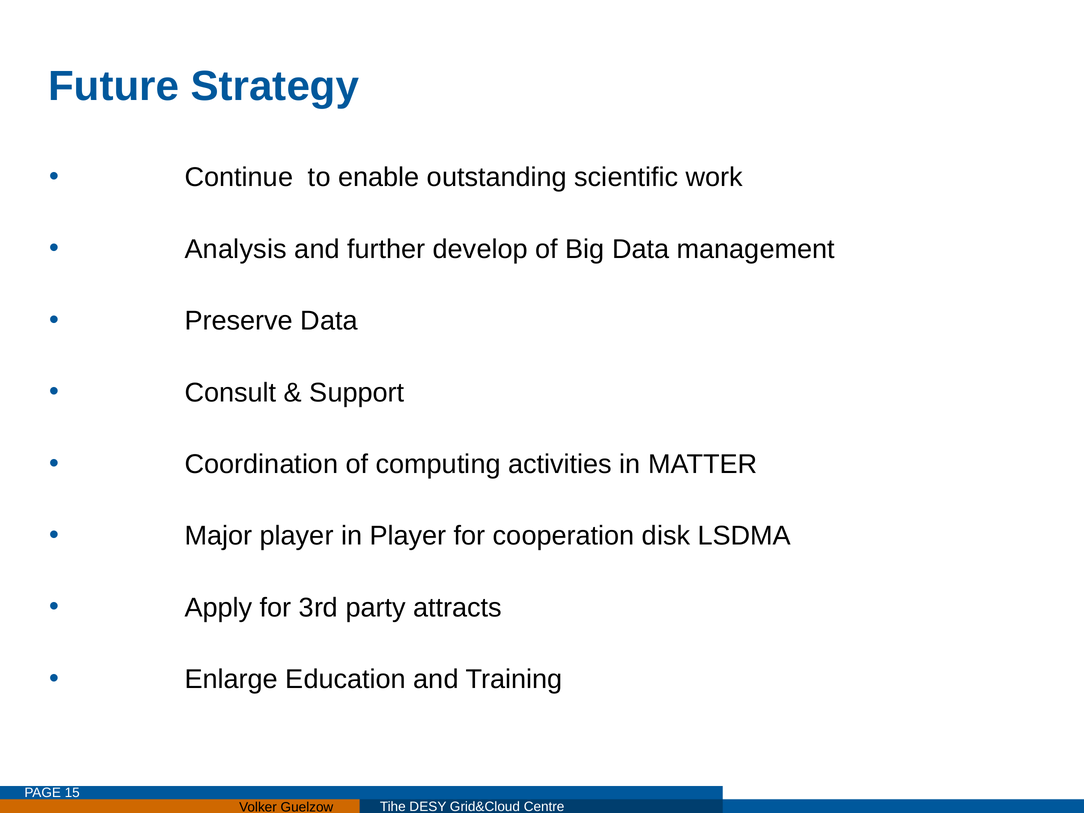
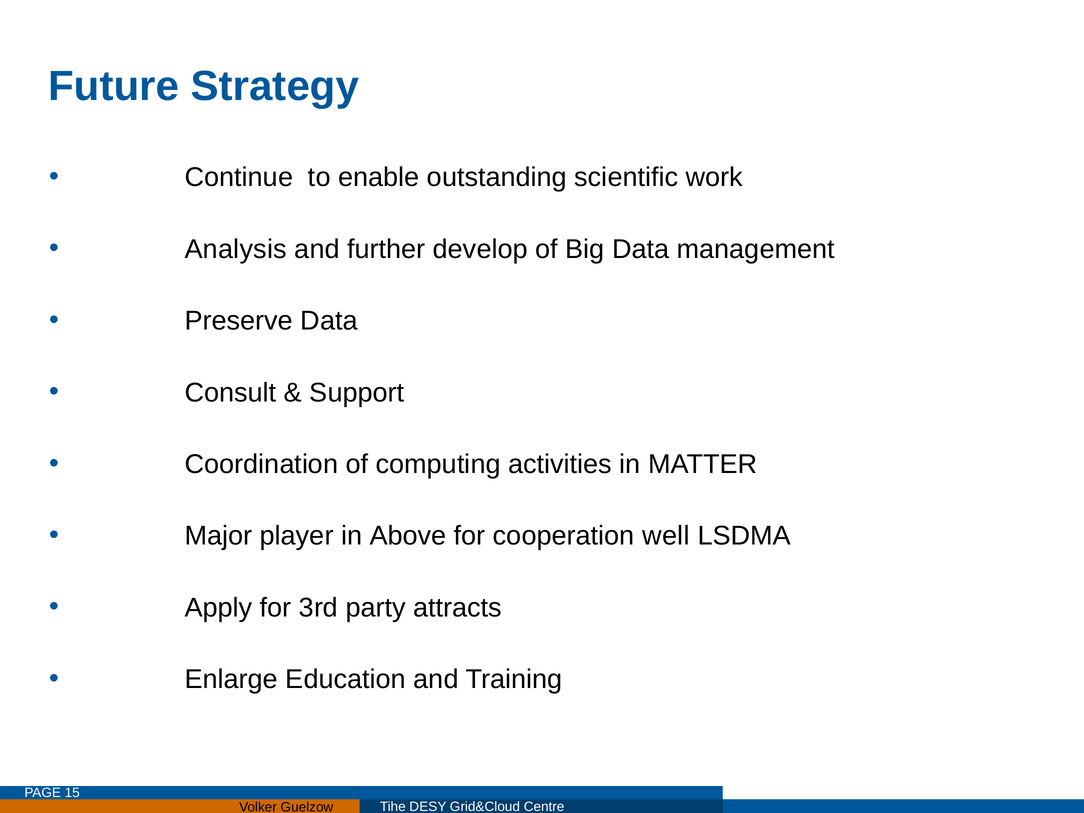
in Player: Player -> Above
disk: disk -> well
